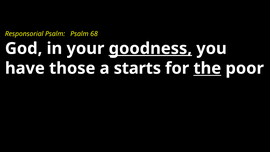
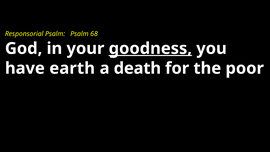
those: those -> earth
starts: starts -> death
the underline: present -> none
